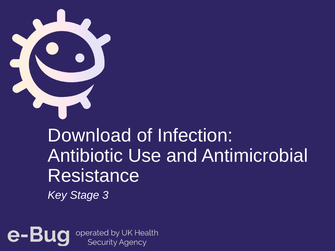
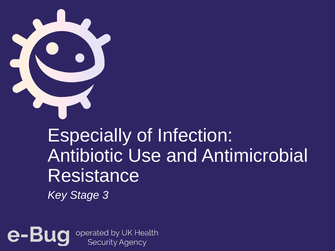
Download: Download -> Especially
